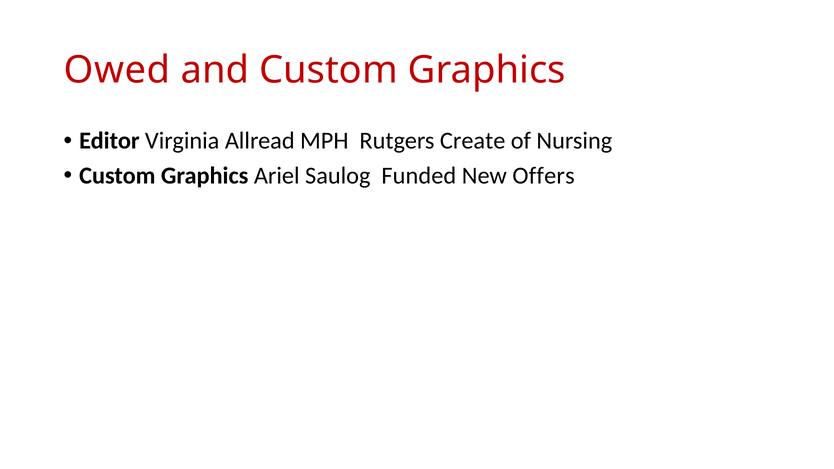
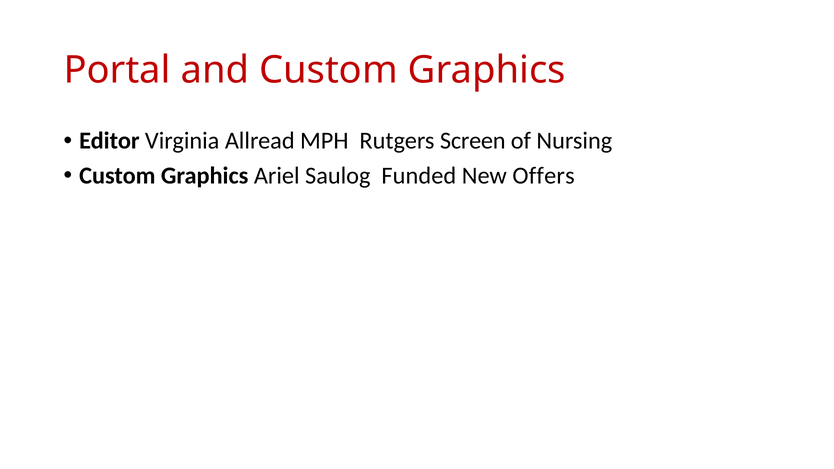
Owed: Owed -> Portal
Create: Create -> Screen
